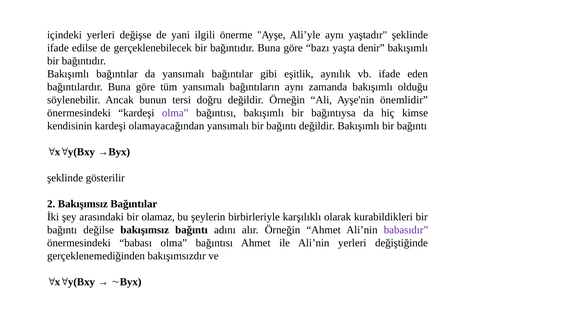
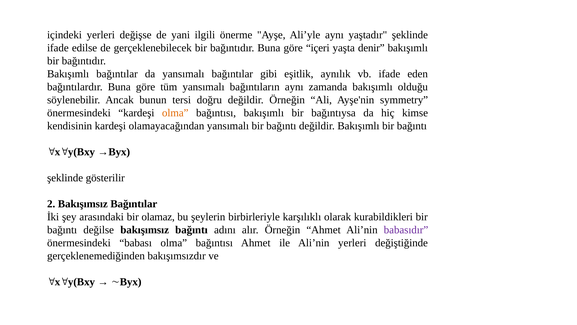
bazı: bazı -> içeri
önemlidir: önemlidir -> symmetry
olma at (175, 113) colour: purple -> orange
